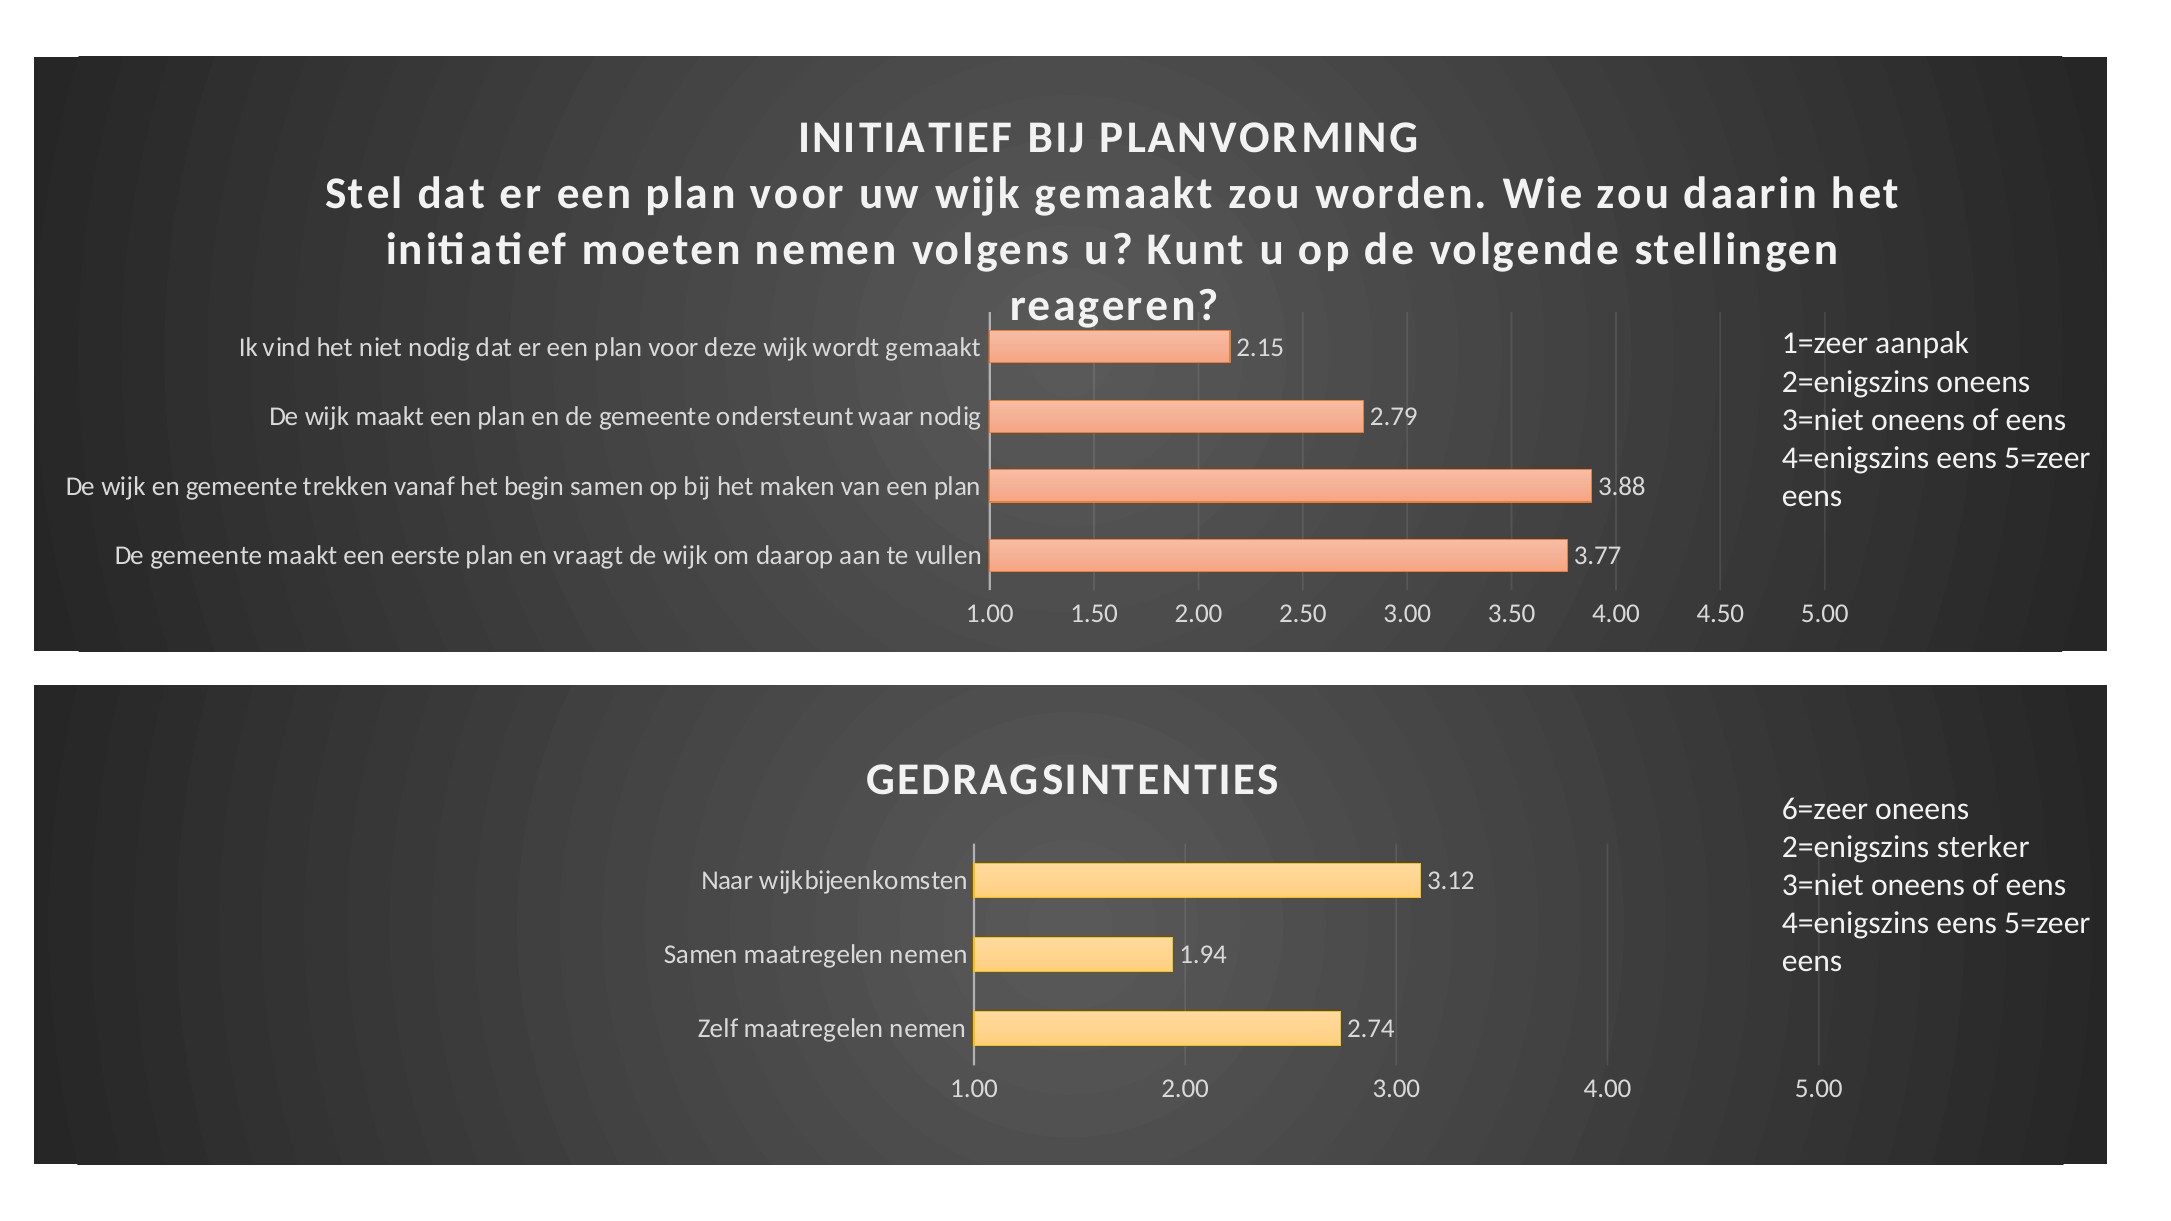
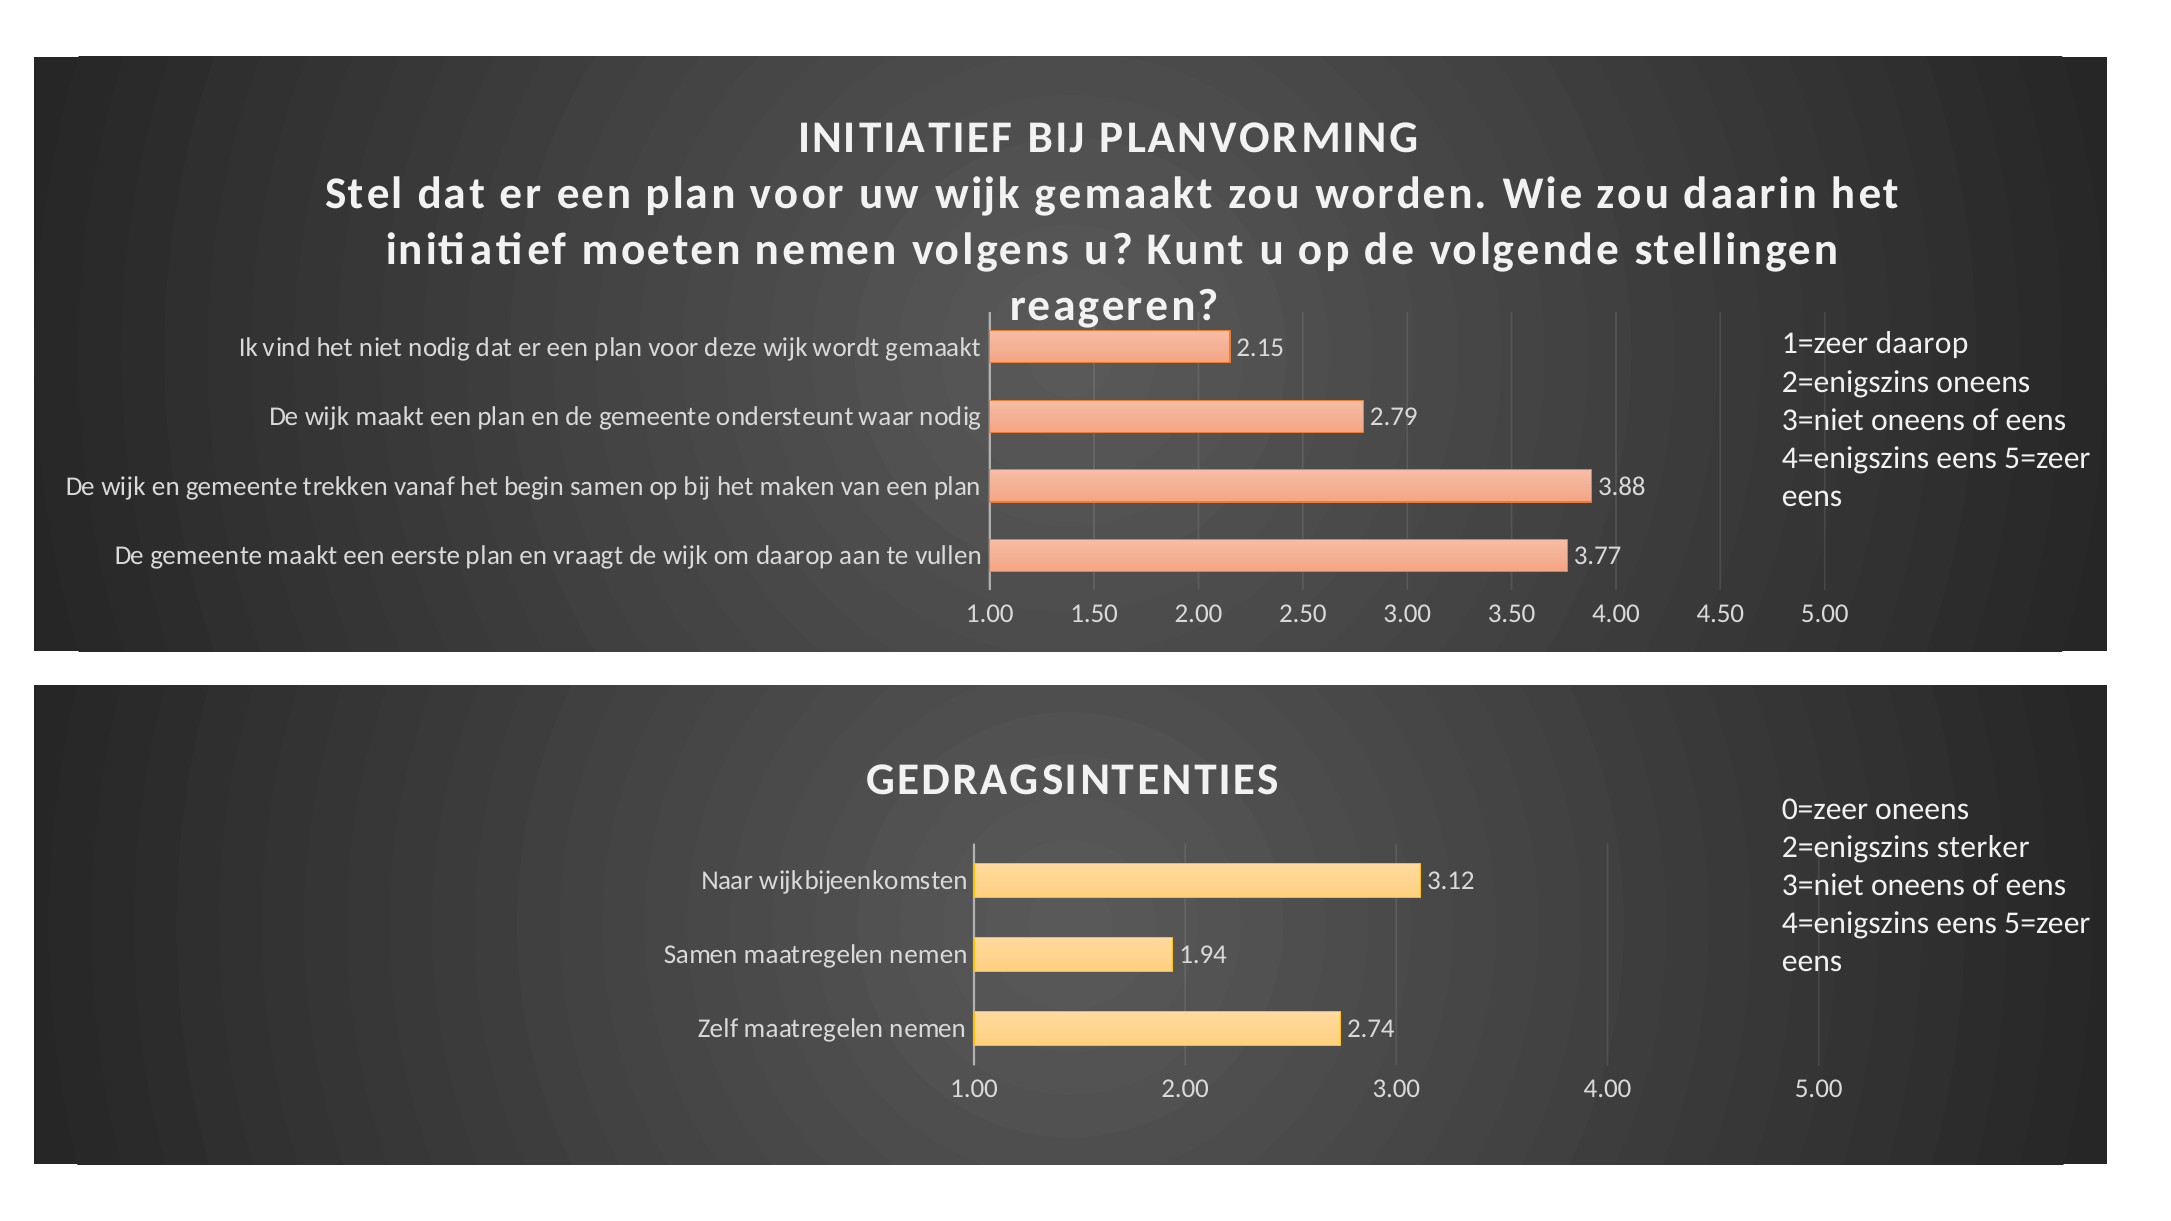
1=zeer aanpak: aanpak -> daarop
6=zeer: 6=zeer -> 0=zeer
